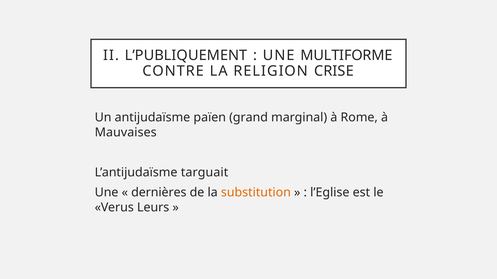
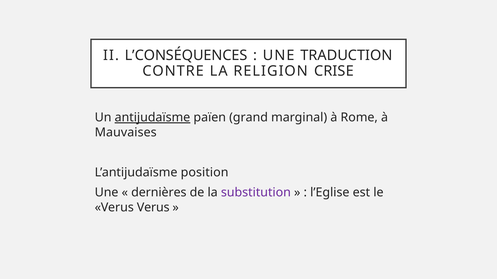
L’PUBLIQUEMENT: L’PUBLIQUEMENT -> L’CONSÉQUENCES
MULTIFORME: MULTIFORME -> TRADUCTION
antijudaïsme underline: none -> present
targuait: targuait -> position
substitution colour: orange -> purple
Verus Leurs: Leurs -> Verus
